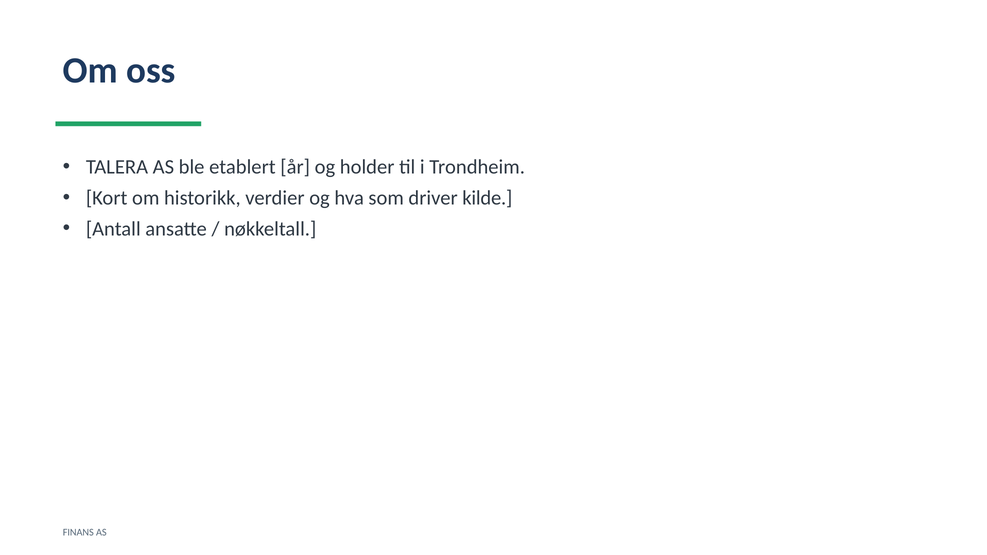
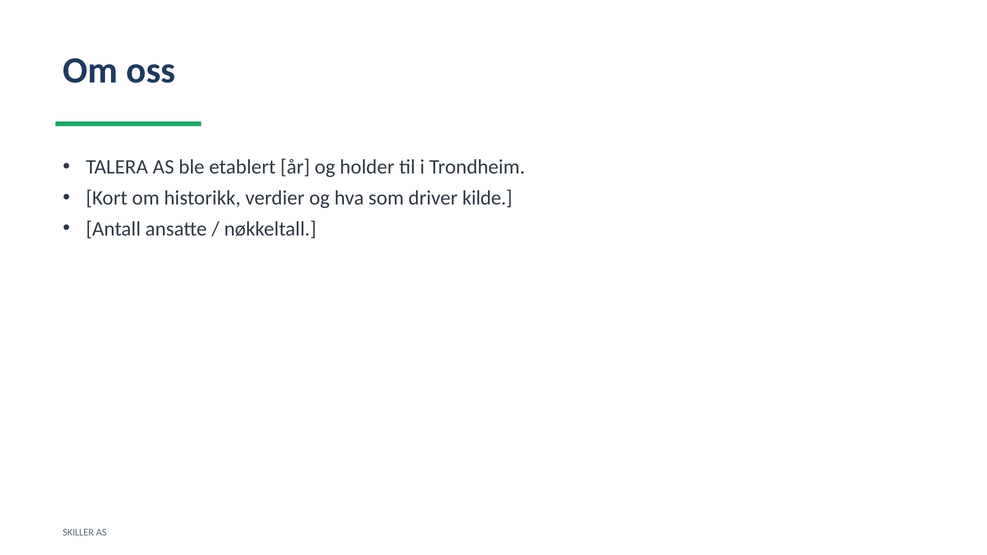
FINANS: FINANS -> SKILLER
